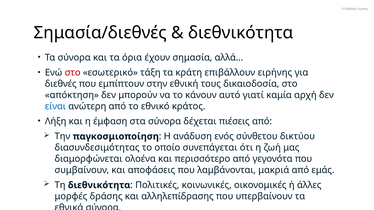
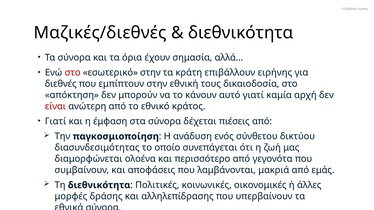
Σημασία/διεθνές: Σημασία/διεθνές -> Μαζικές/διεθνές
εσωτερικό τάξη: τάξη -> στην
είναι colour: blue -> red
Λήξη at (56, 122): Λήξη -> Γιατί
